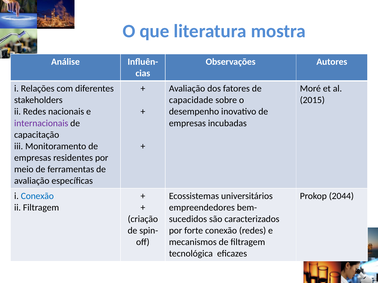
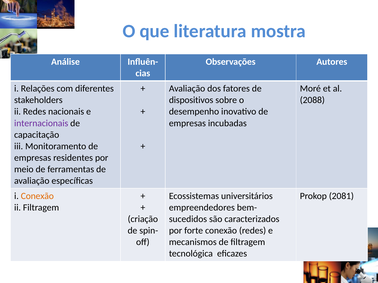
capacidade: capacidade -> dispositivos
2015: 2015 -> 2088
Conexão at (37, 196) colour: blue -> orange
2044: 2044 -> 2081
